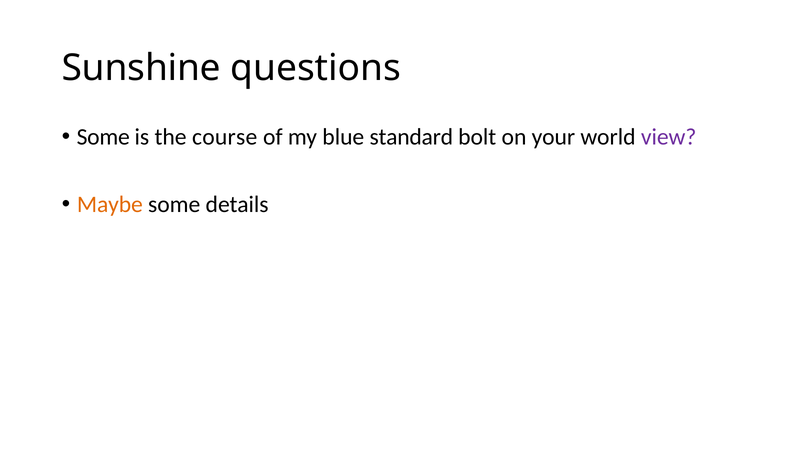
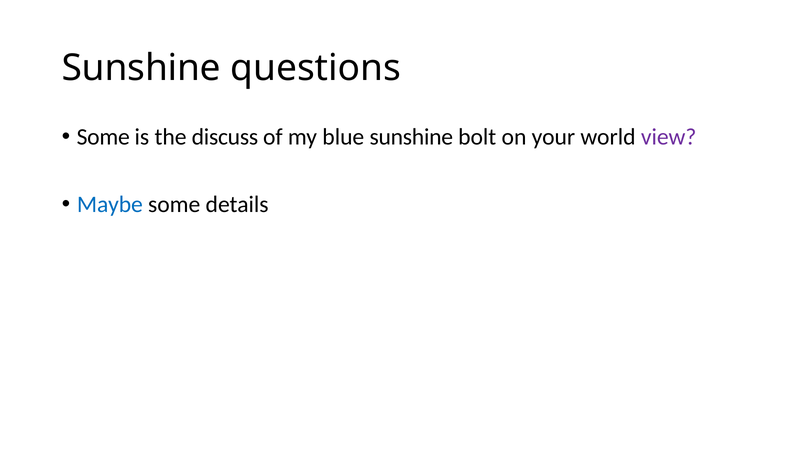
course: course -> discuss
blue standard: standard -> sunshine
Maybe colour: orange -> blue
